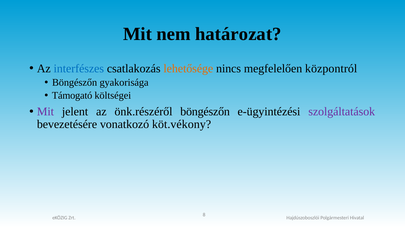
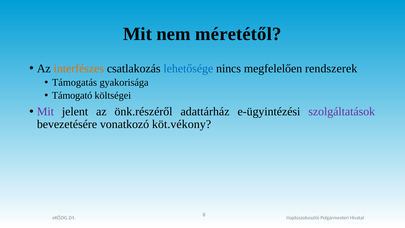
határozat: határozat -> méretétől
interfészes colour: blue -> orange
lehetősége colour: orange -> blue
központról: központról -> rendszerek
Böngészőn at (75, 82): Böngészőn -> Támogatás
önk.részéről böngészőn: böngészőn -> adattárház
